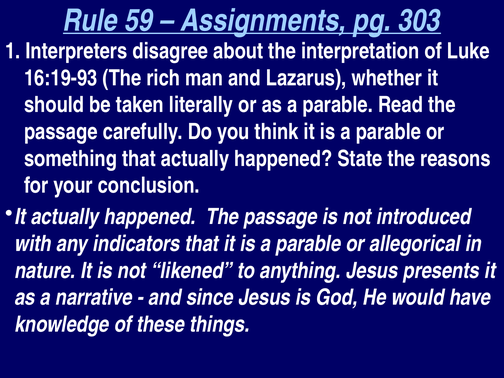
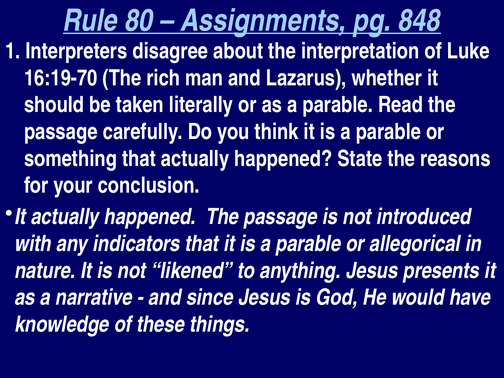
59: 59 -> 80
303: 303 -> 848
16:19-93: 16:19-93 -> 16:19-70
